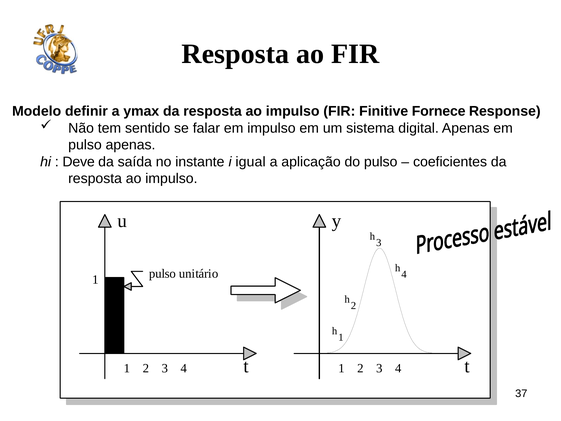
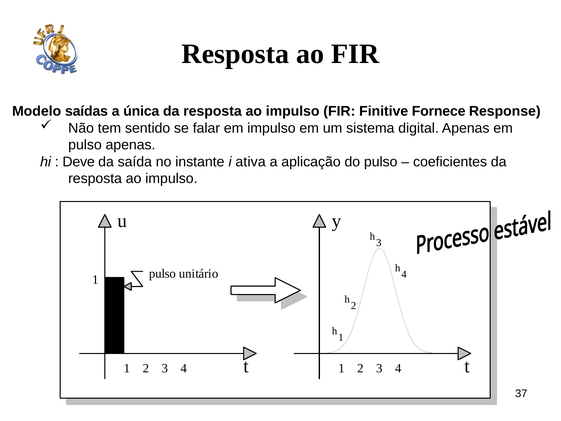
definir: definir -> saídas
ymax: ymax -> única
igual: igual -> ativa
